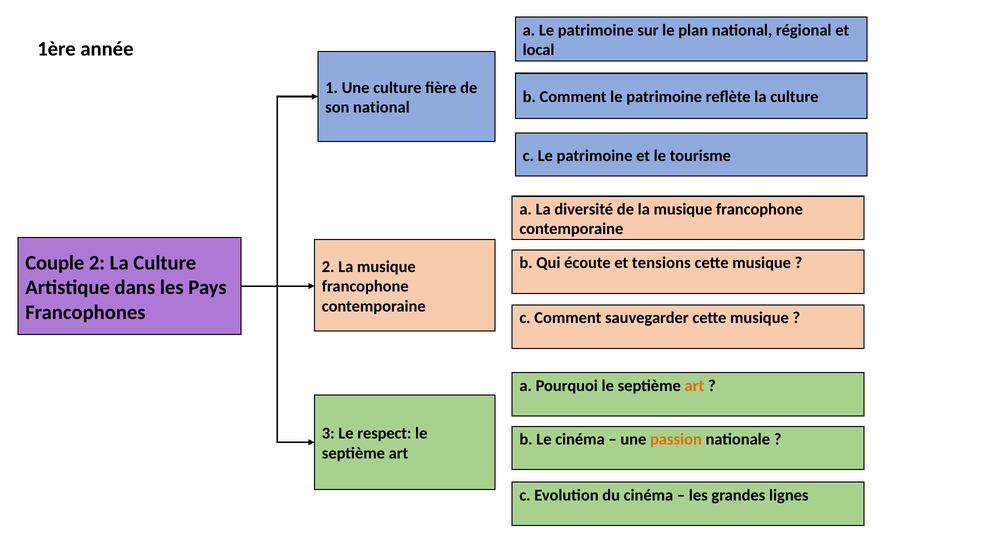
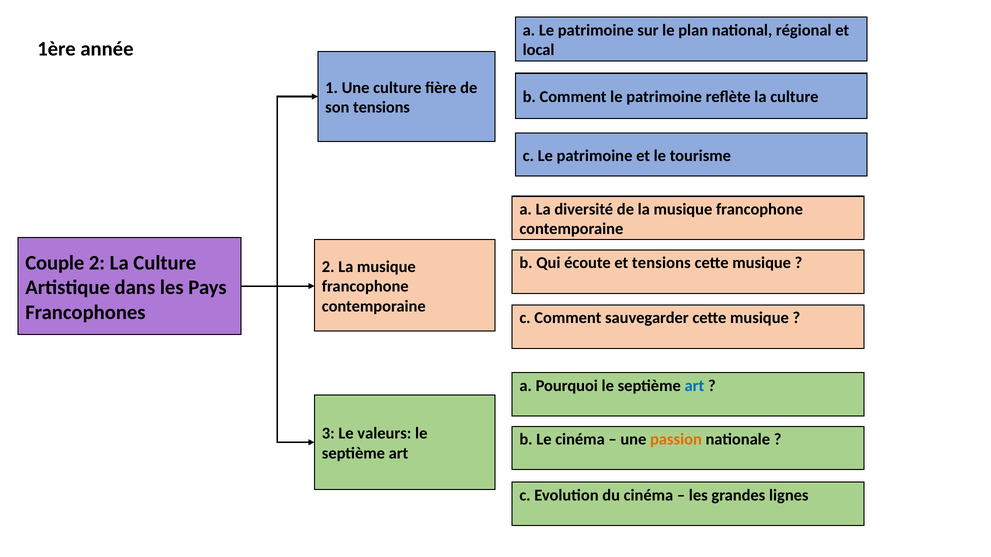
son national: national -> tensions
art at (694, 386) colour: orange -> blue
respect: respect -> valeurs
